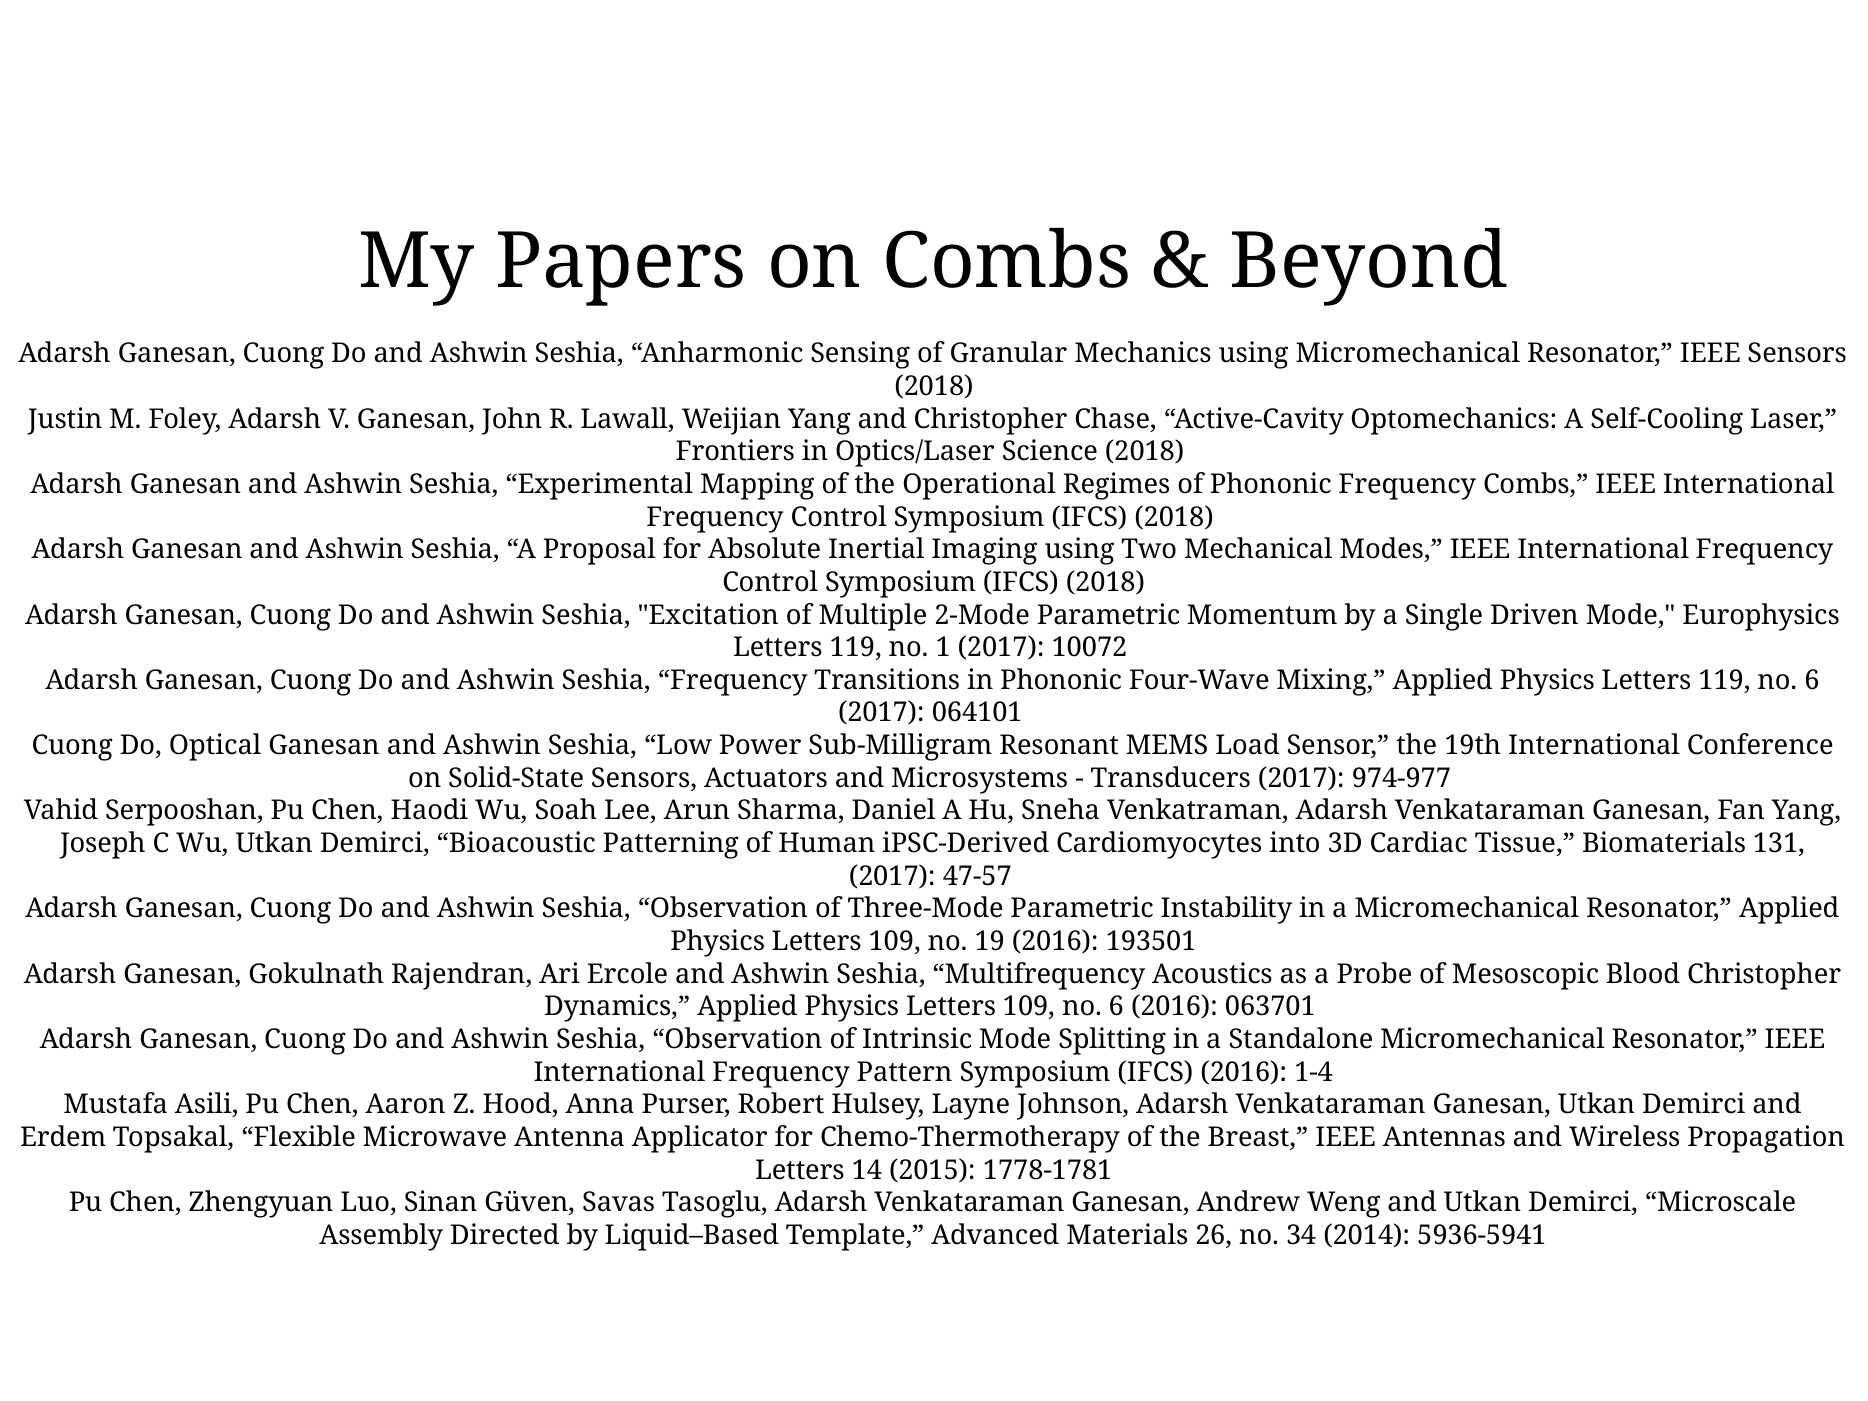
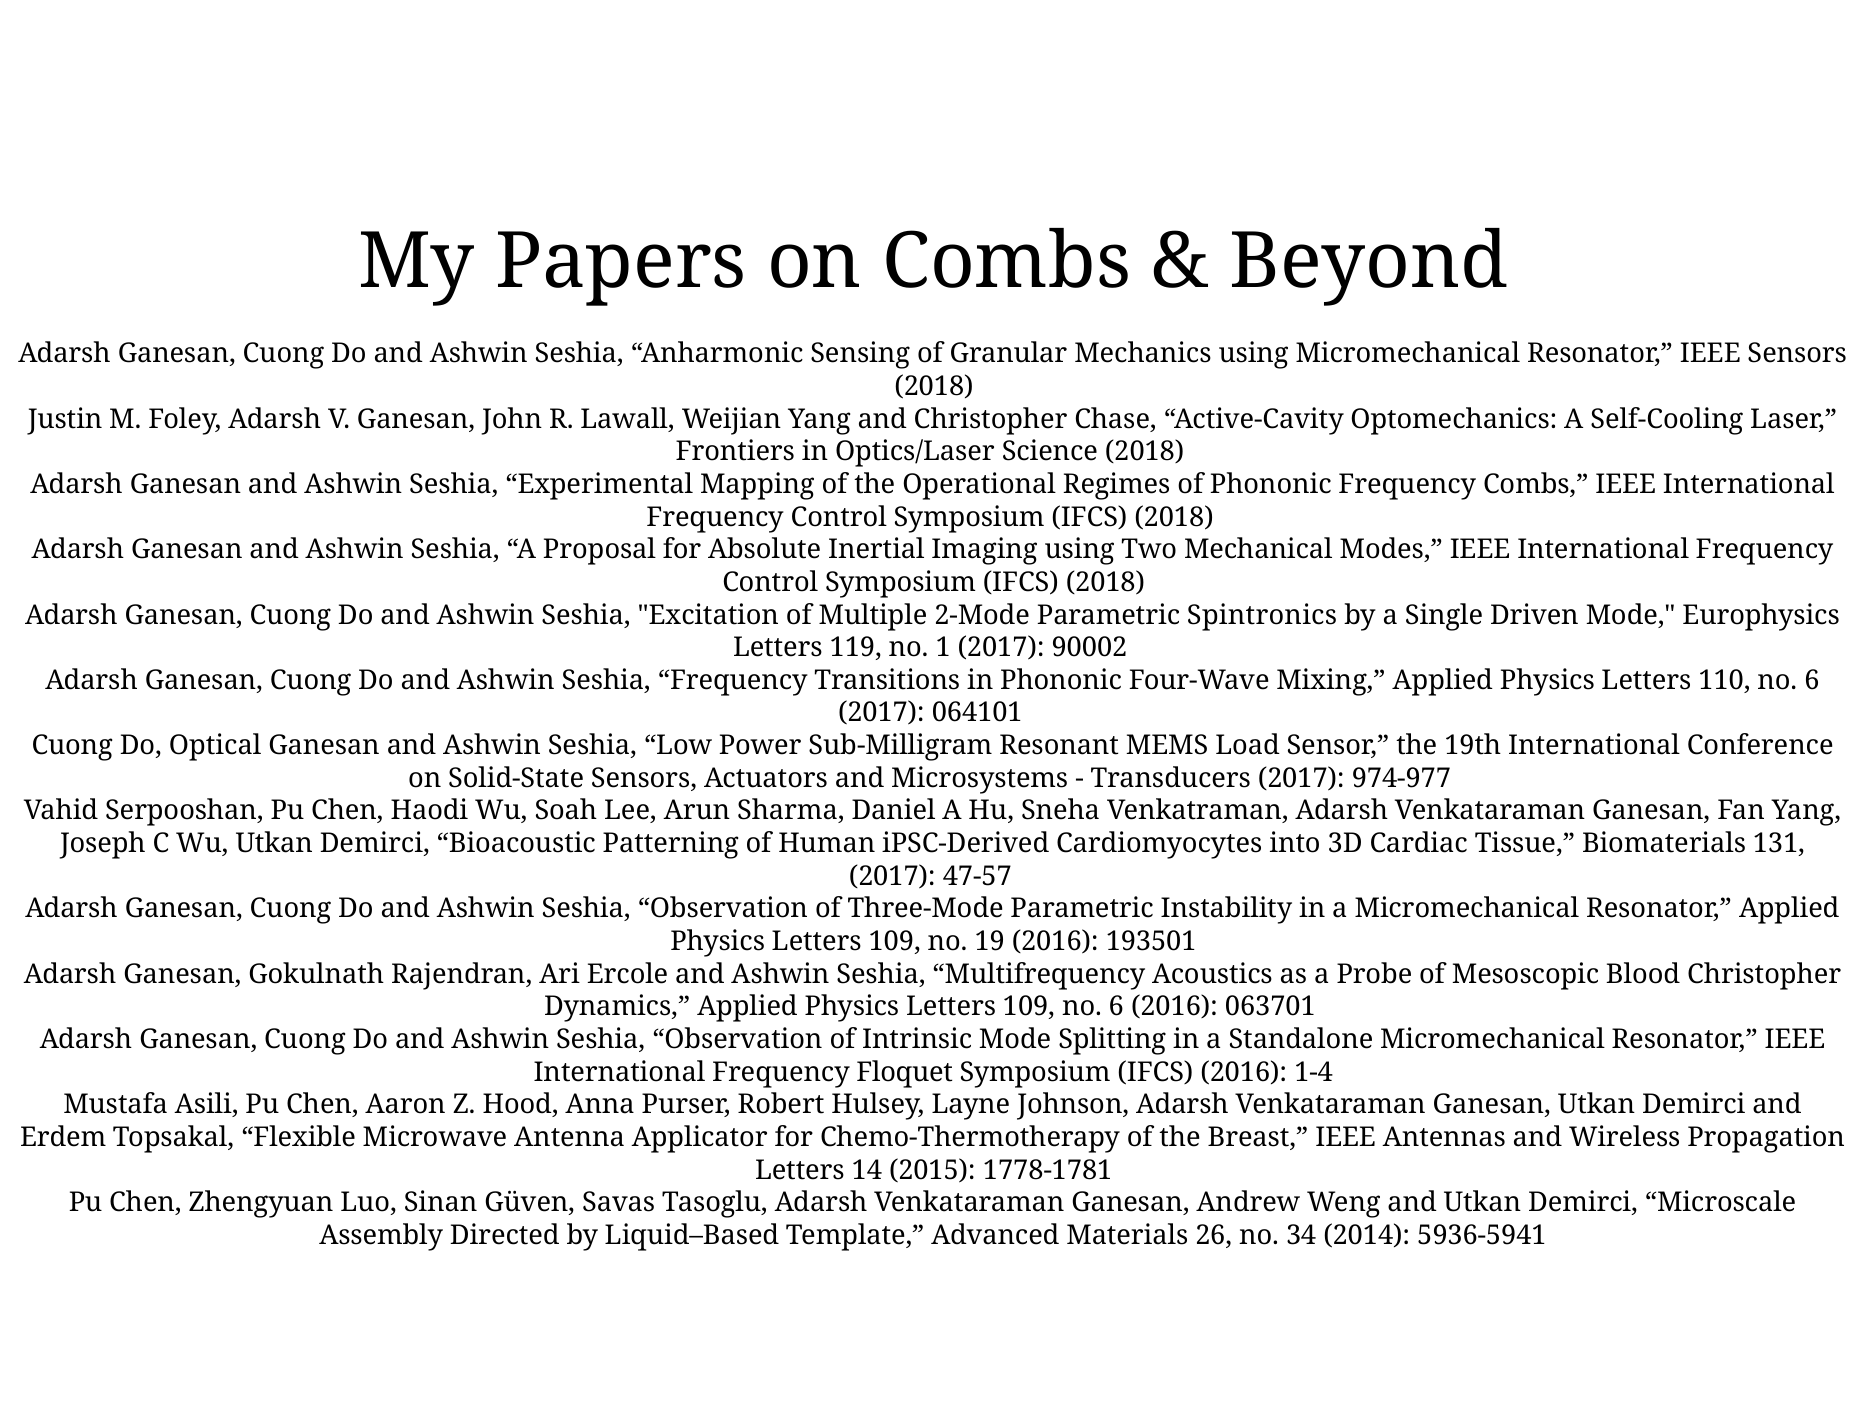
Momentum: Momentum -> Spintronics
10072: 10072 -> 90002
Physics Letters 119: 119 -> 110
Pattern: Pattern -> Floquet
